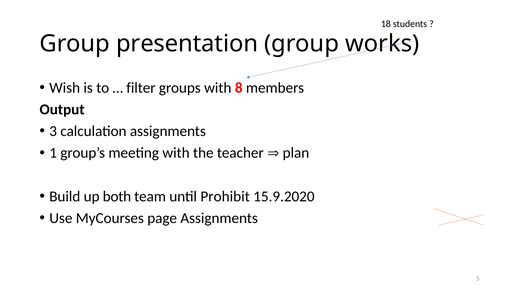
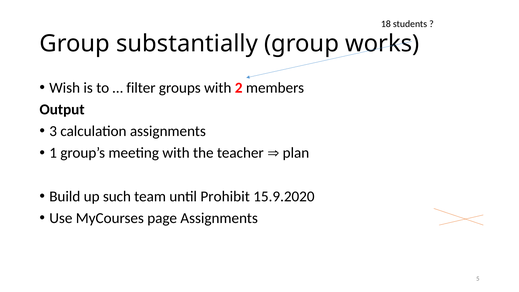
presentation: presentation -> substantially
8: 8 -> 2
both: both -> such
